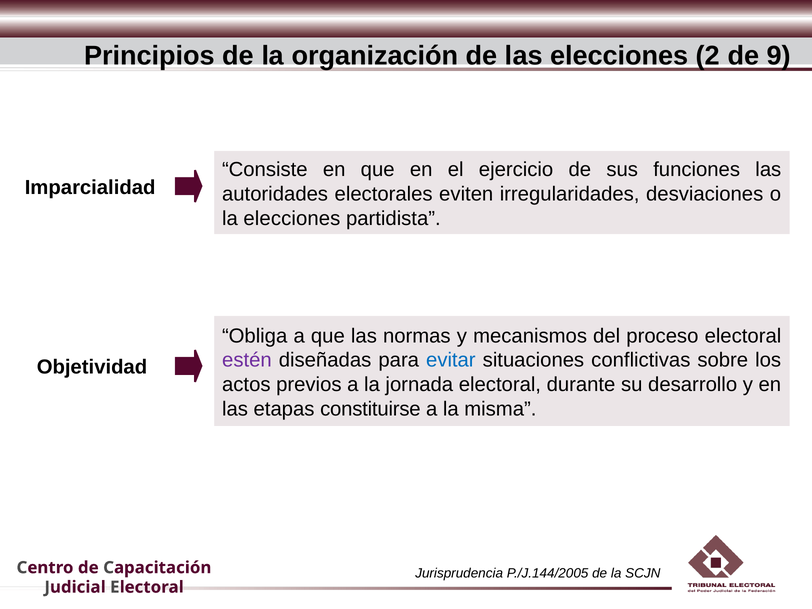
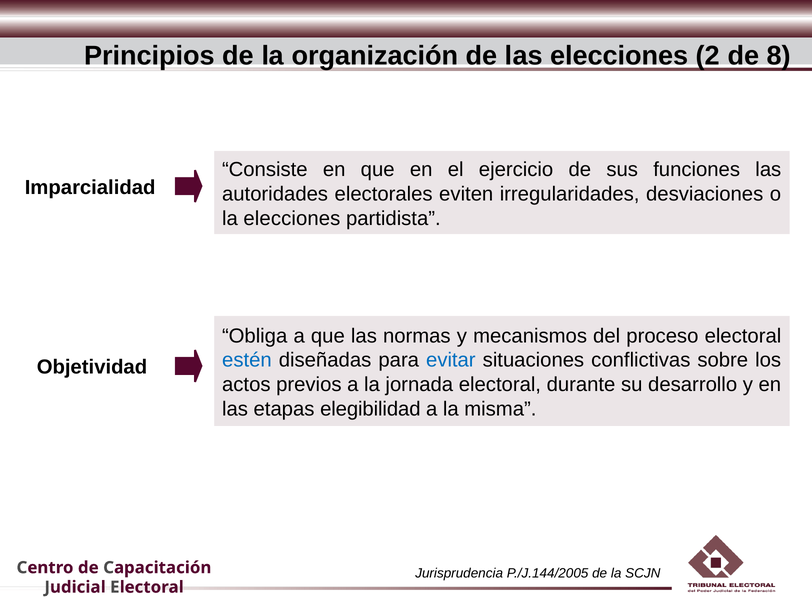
9: 9 -> 8
estén colour: purple -> blue
constituirse: constituirse -> elegibilidad
